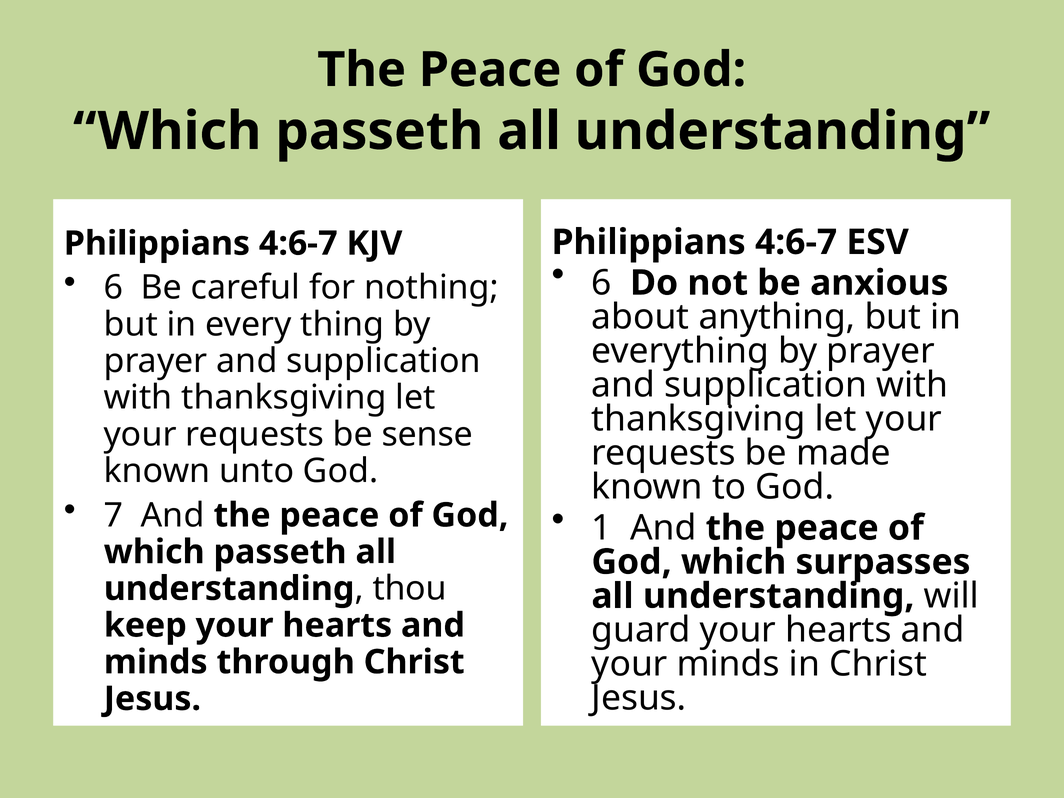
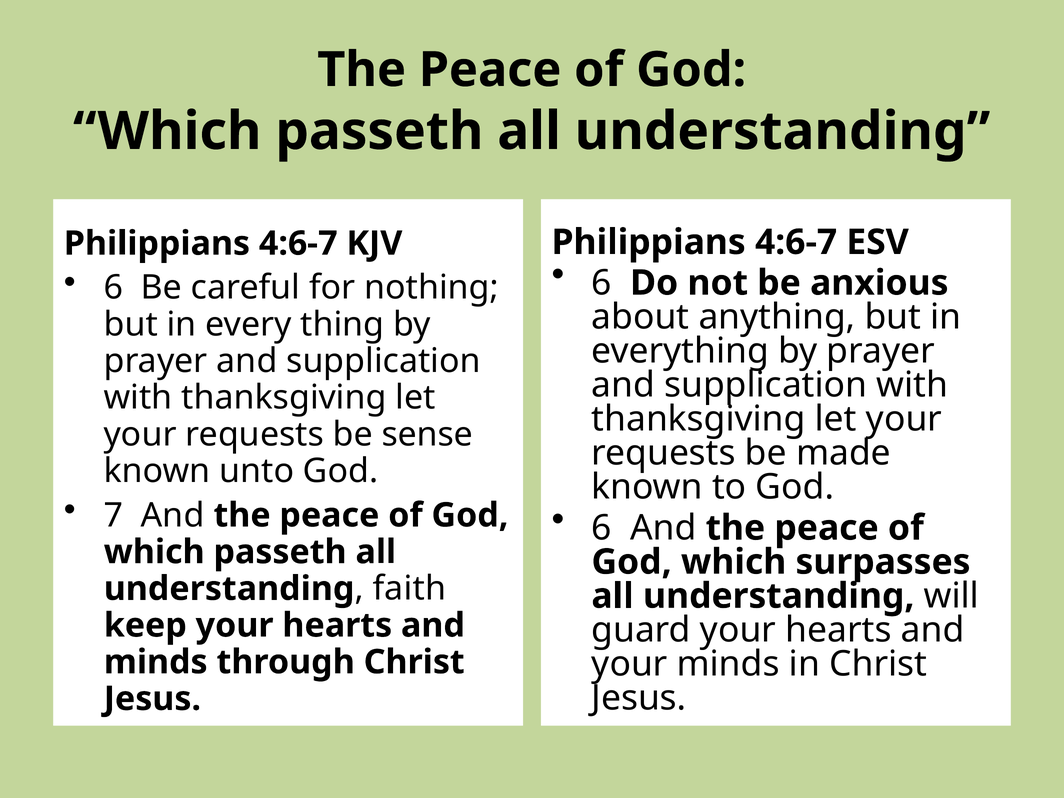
1 at (602, 528): 1 -> 6
thou: thou -> faith
